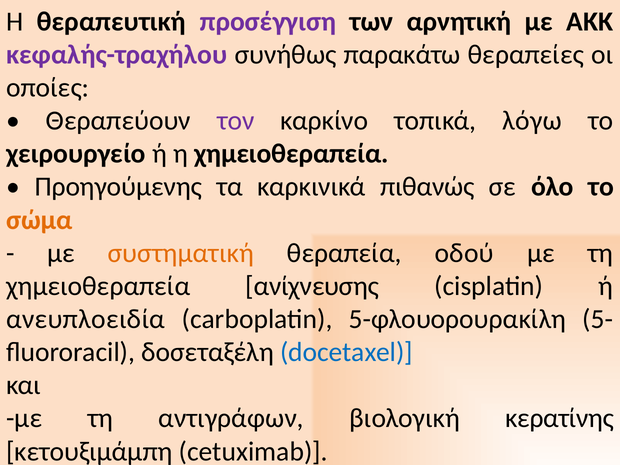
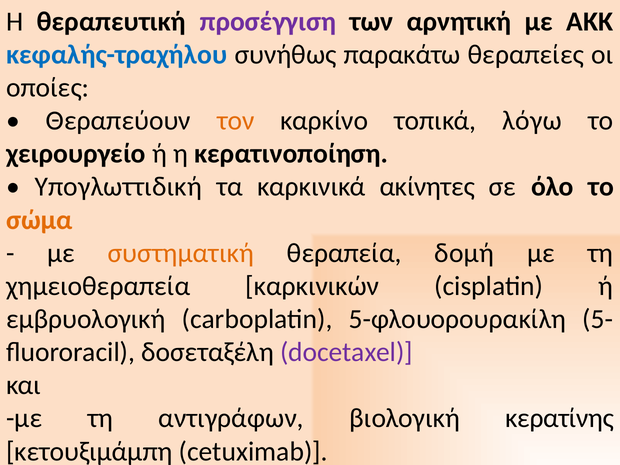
κεφαλής-τραχήλου colour: purple -> blue
τον colour: purple -> orange
η χημειοθεραπεία: χημειοθεραπεία -> κερατινοποίηση
Προηγούμενης: Προηγούμενης -> Υπογλωττιδική
πιθανώς: πιθανώς -> ακίνητες
οδού: οδού -> δομή
ανίχνευσης: ανίχνευσης -> καρκινικών
ανευπλοειδία: ανευπλοειδία -> εμβρυολογική
docetaxel colour: blue -> purple
